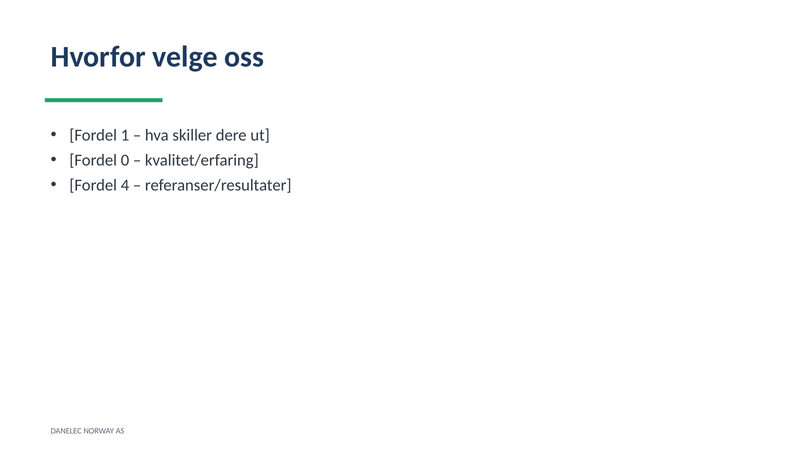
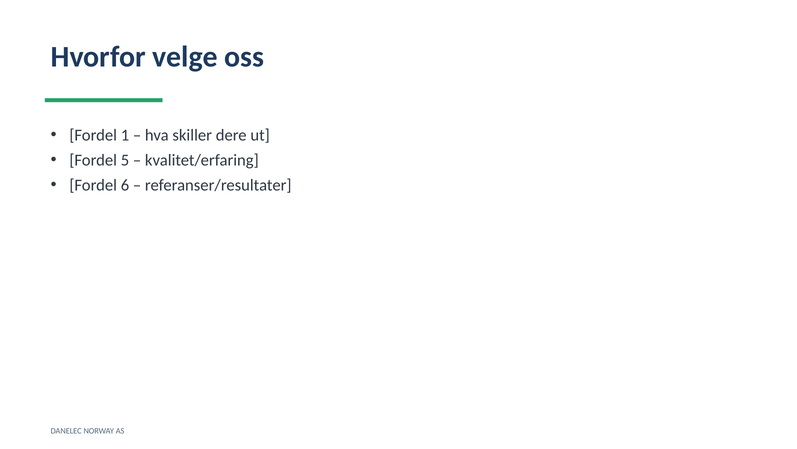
0: 0 -> 5
4: 4 -> 6
